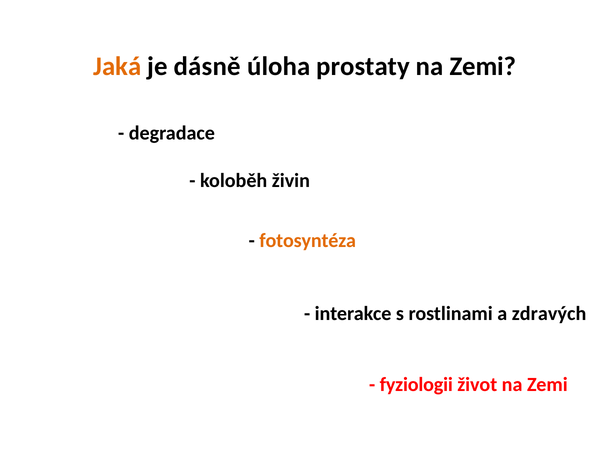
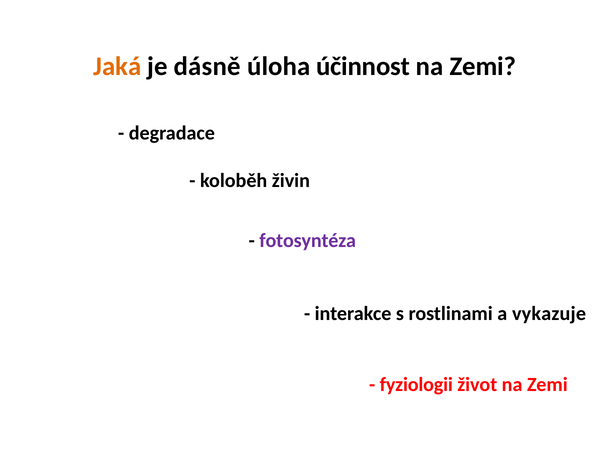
prostaty: prostaty -> účinnost
fotosyntéza colour: orange -> purple
zdravých: zdravých -> vykazuje
